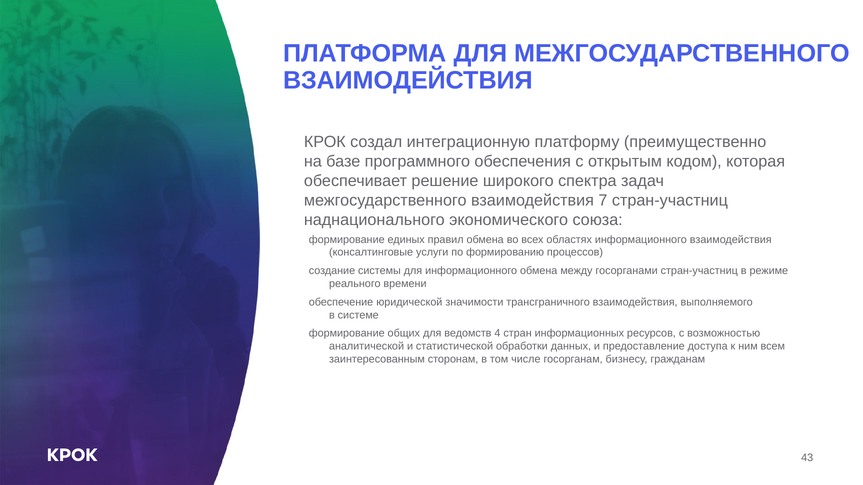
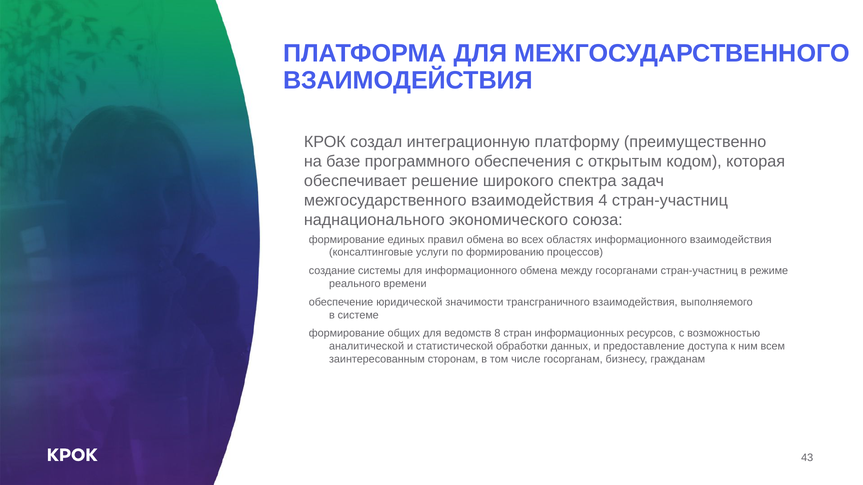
7: 7 -> 4
4: 4 -> 8
